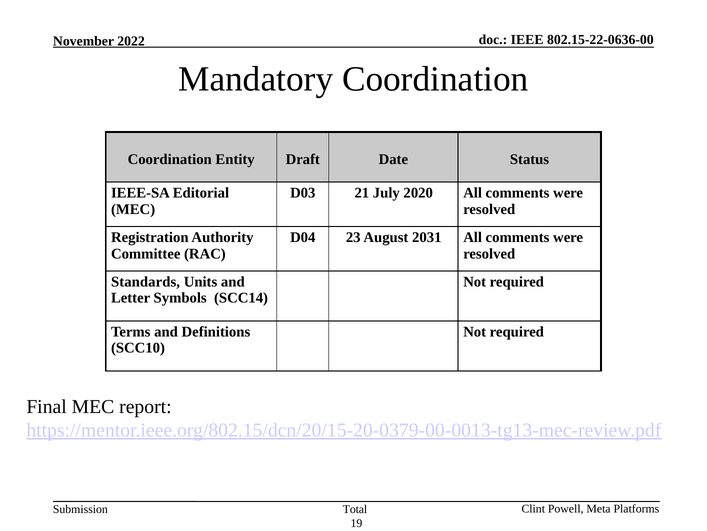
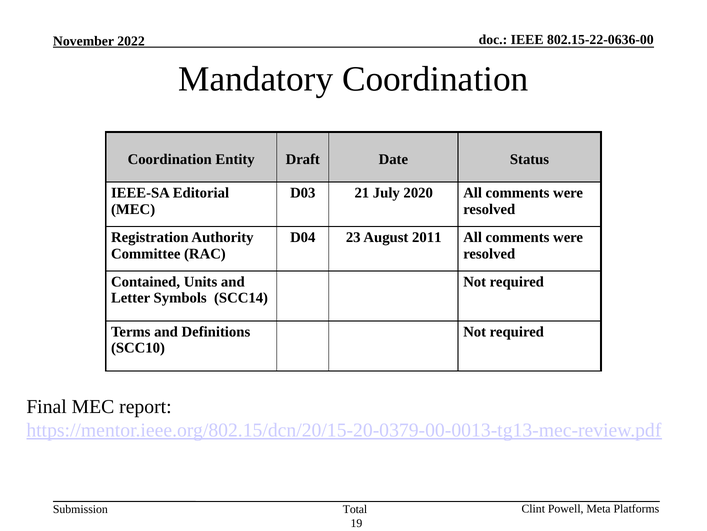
2031: 2031 -> 2011
Standards: Standards -> Contained
